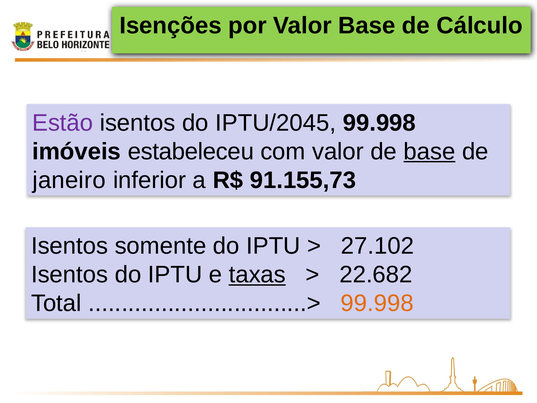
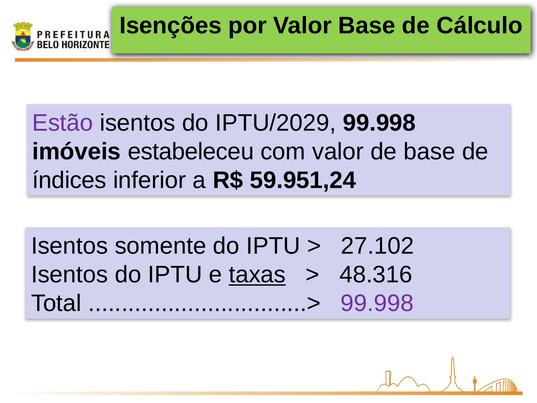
IPTU/2045: IPTU/2045 -> IPTU/2029
base at (429, 151) underline: present -> none
janeiro: janeiro -> índices
91.155,73: 91.155,73 -> 59.951,24
22.682: 22.682 -> 48.316
99.998 at (377, 303) colour: orange -> purple
